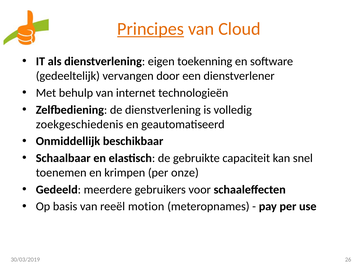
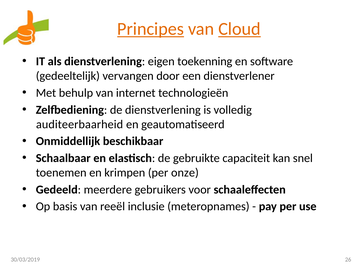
Cloud underline: none -> present
zoekgeschiedenis: zoekgeschiedenis -> auditeerbaarheid
motion: motion -> inclusie
